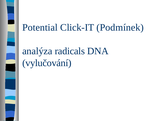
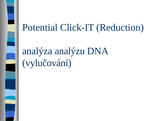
Podmínek: Podmínek -> Reduction
radicals: radicals -> analýzu
